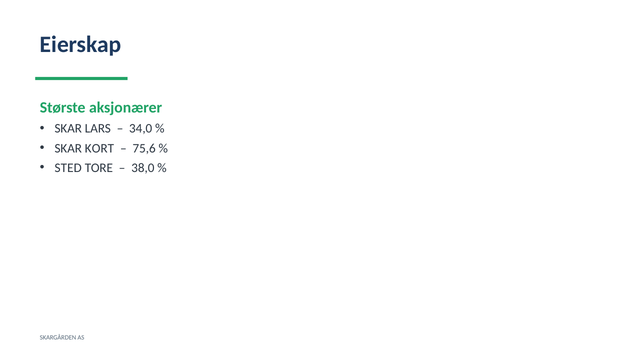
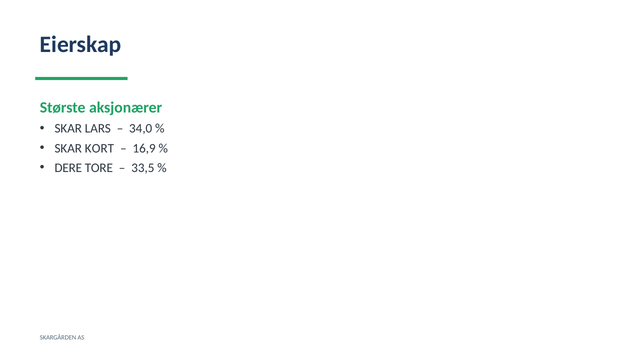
75,6: 75,6 -> 16,9
STED: STED -> DERE
38,0: 38,0 -> 33,5
